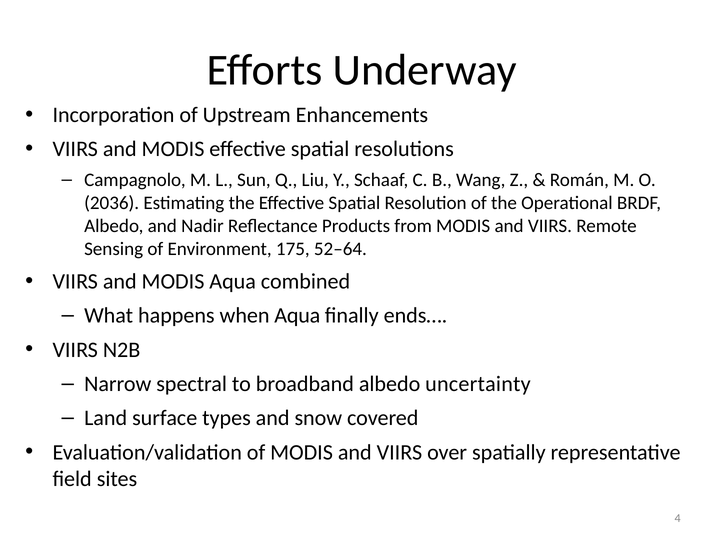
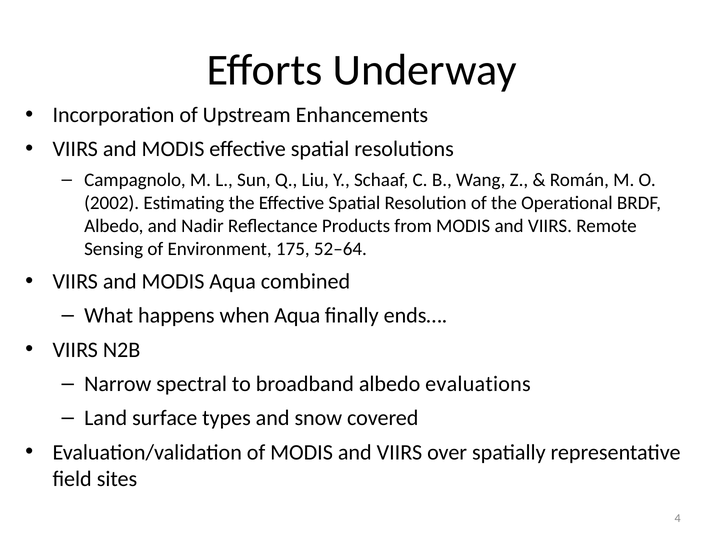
2036: 2036 -> 2002
uncertainty: uncertainty -> evaluations
